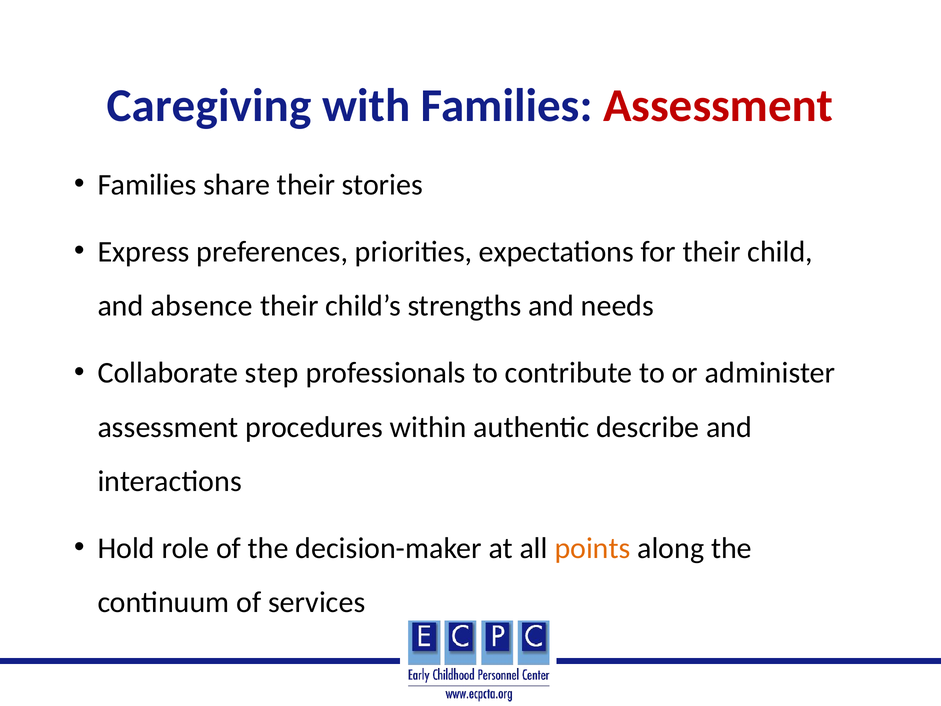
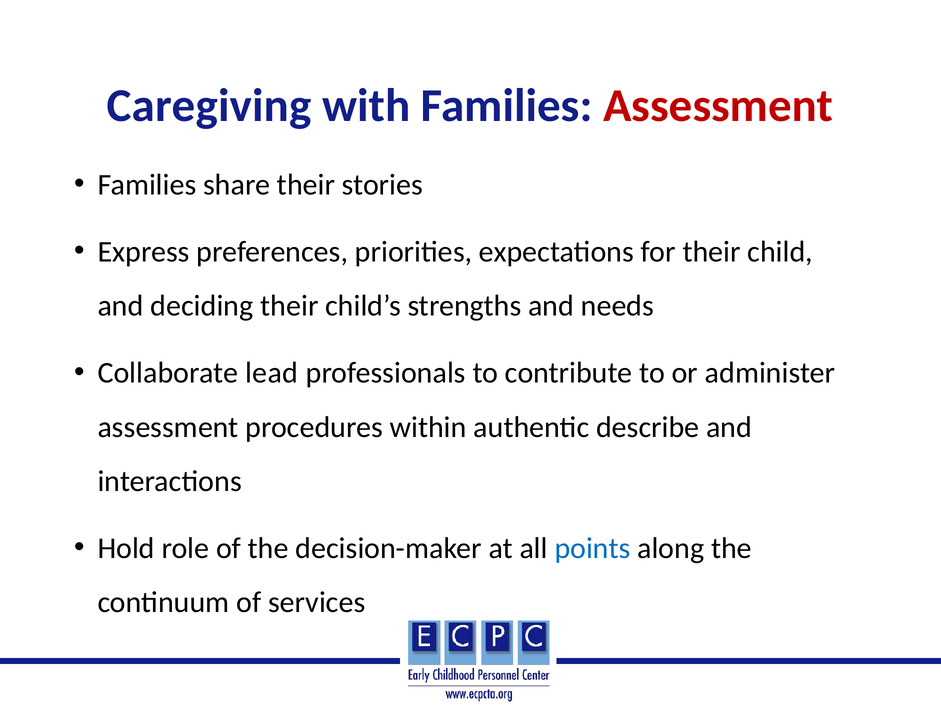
absence: absence -> deciding
step: step -> lead
points colour: orange -> blue
